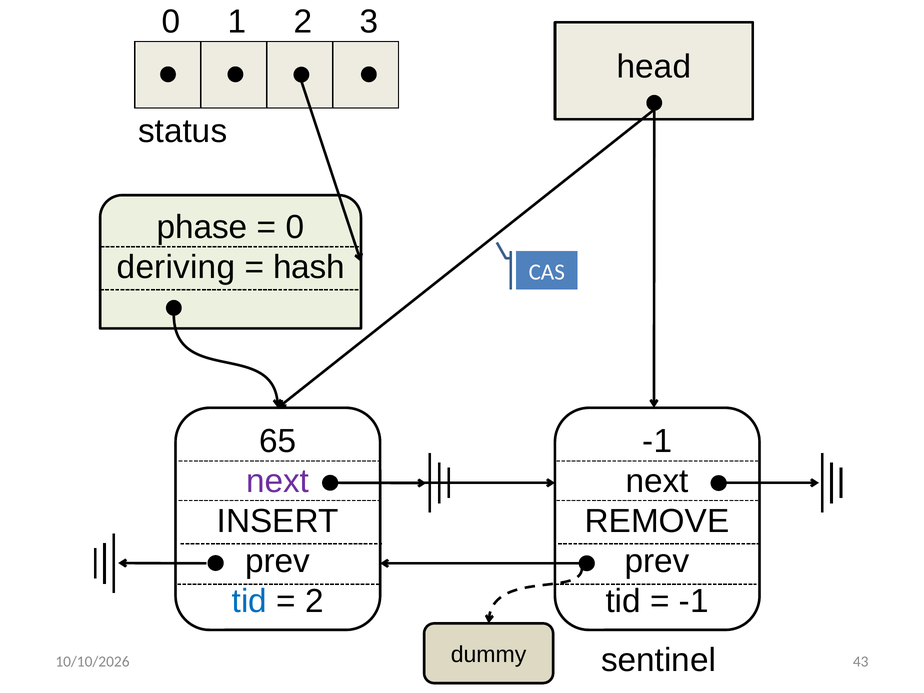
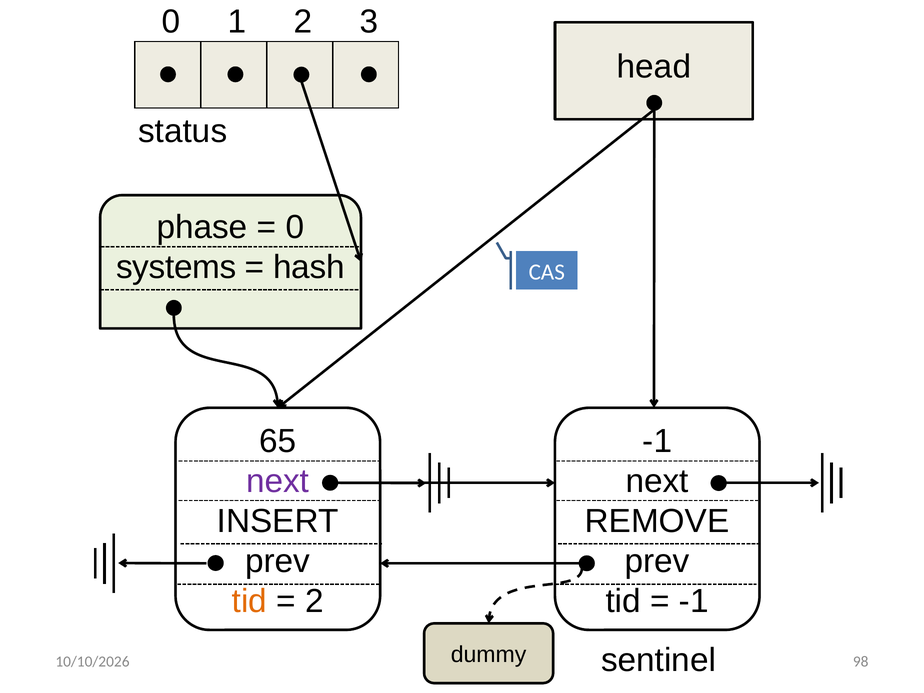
deriving: deriving -> systems
tid at (249, 601) colour: blue -> orange
43: 43 -> 98
